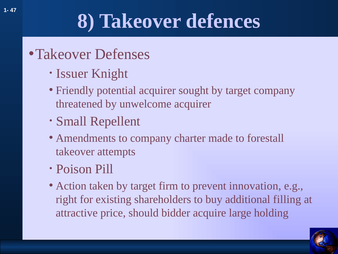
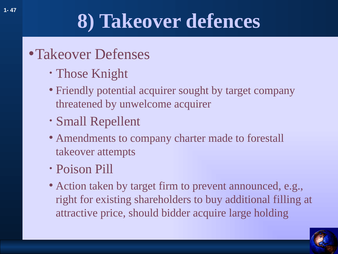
Issuer: Issuer -> Those
innovation: innovation -> announced
